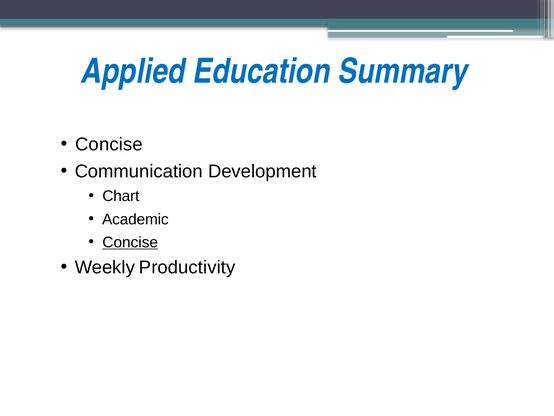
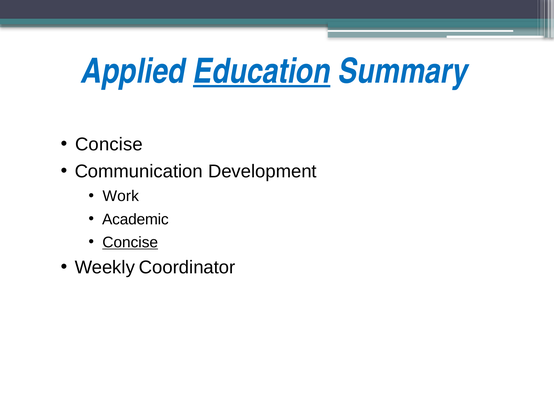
Education underline: none -> present
Chart: Chart -> Work
Productivity: Productivity -> Coordinator
